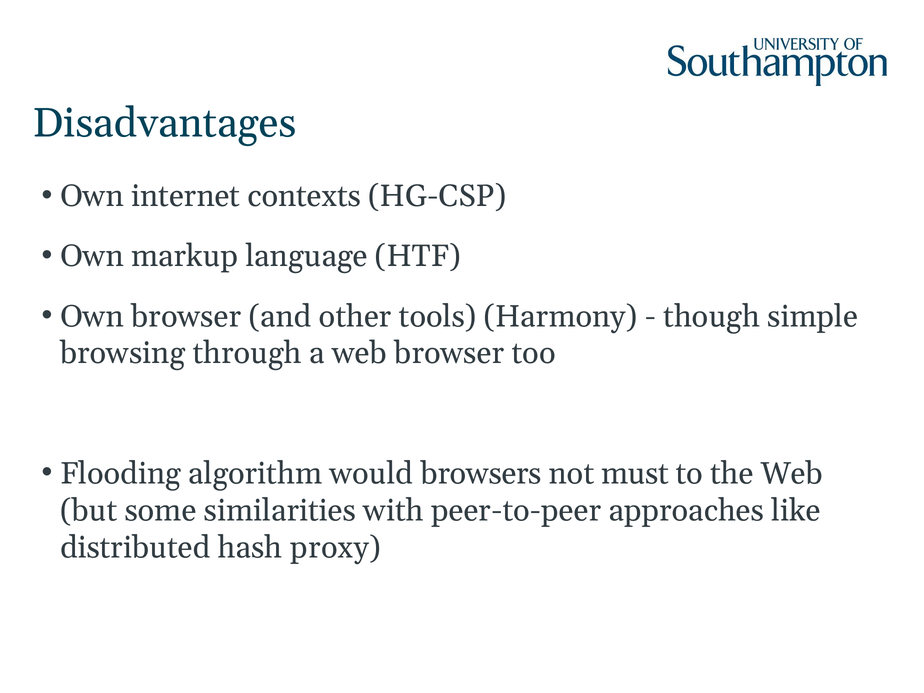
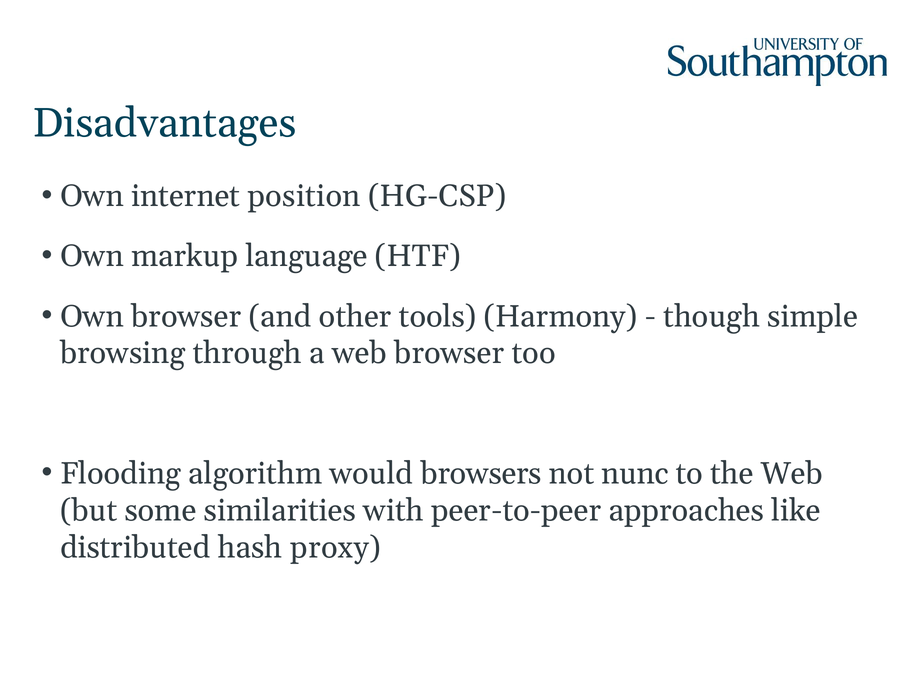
contexts: contexts -> position
must: must -> nunc
